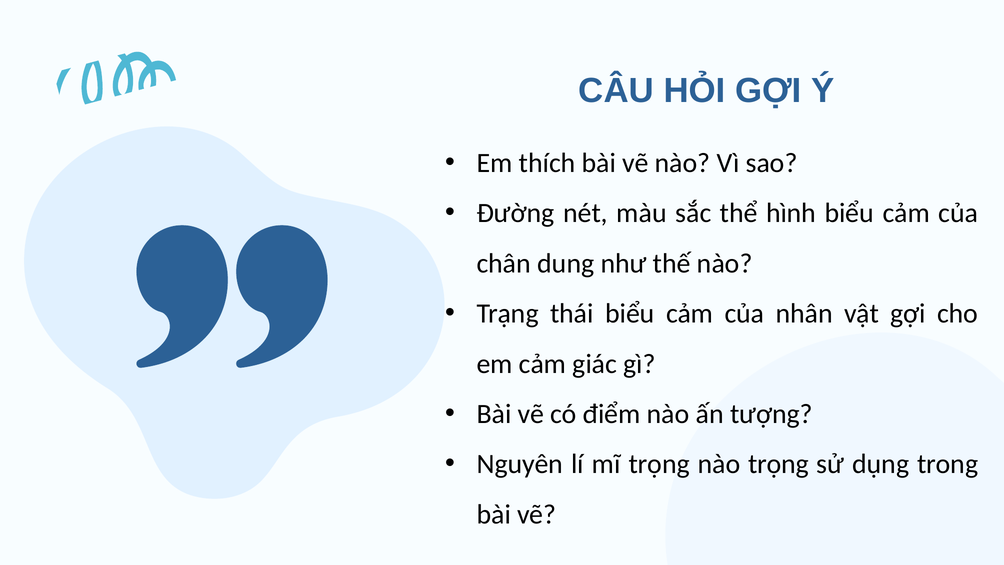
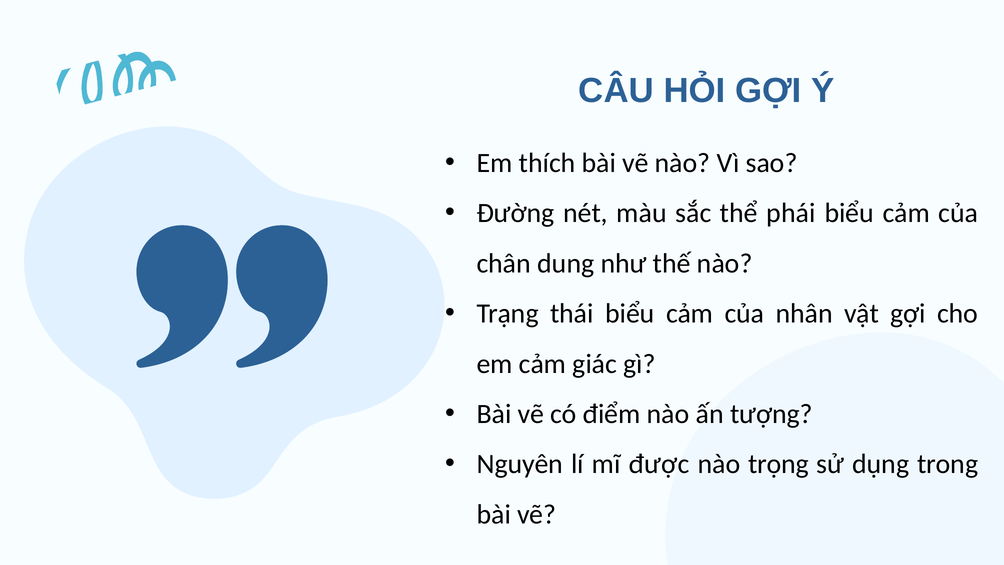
hình: hình -> phái
mĩ trọng: trọng -> được
